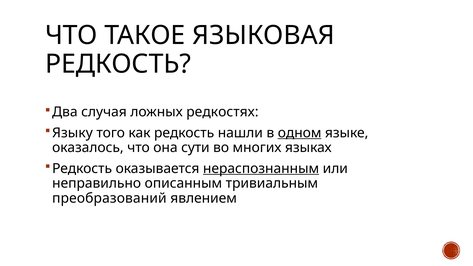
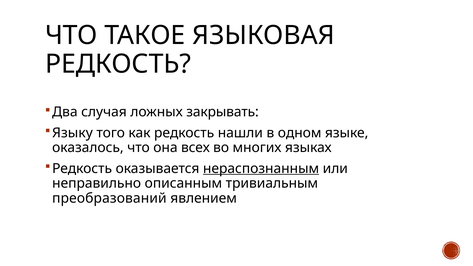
редкостях: редкостях -> закрывать
одном underline: present -> none
сути: сути -> всех
